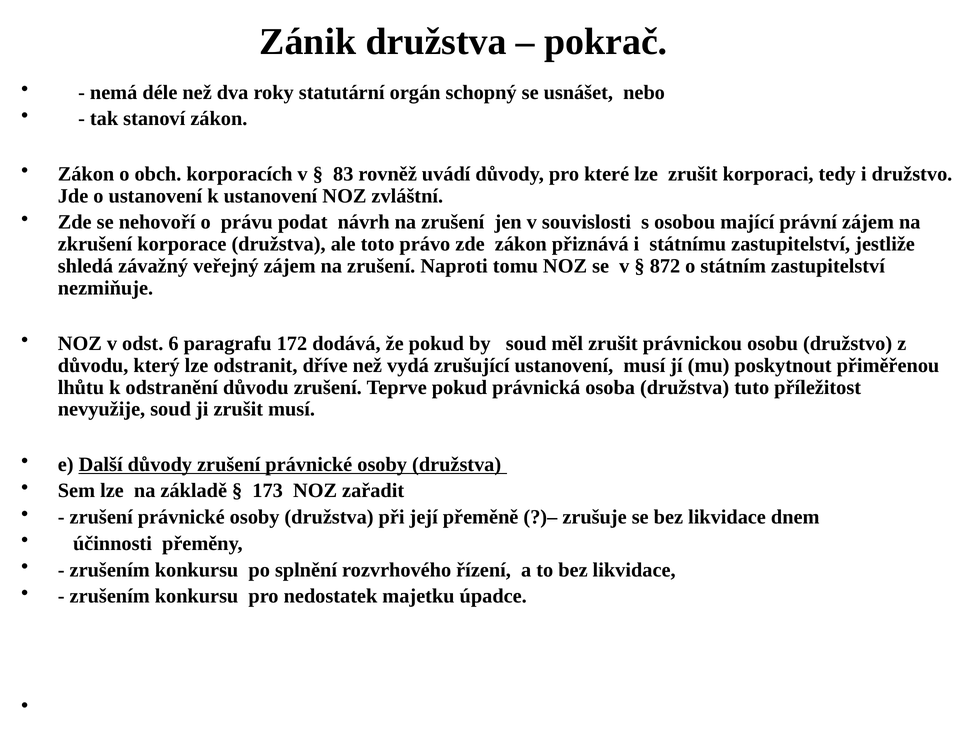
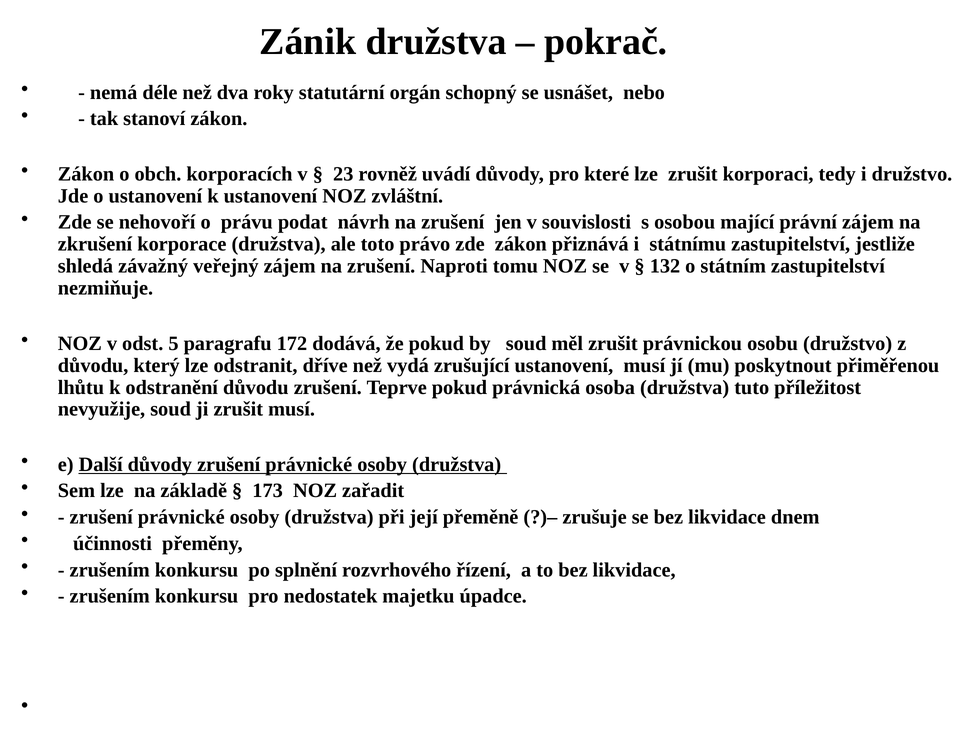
83: 83 -> 23
872: 872 -> 132
6: 6 -> 5
